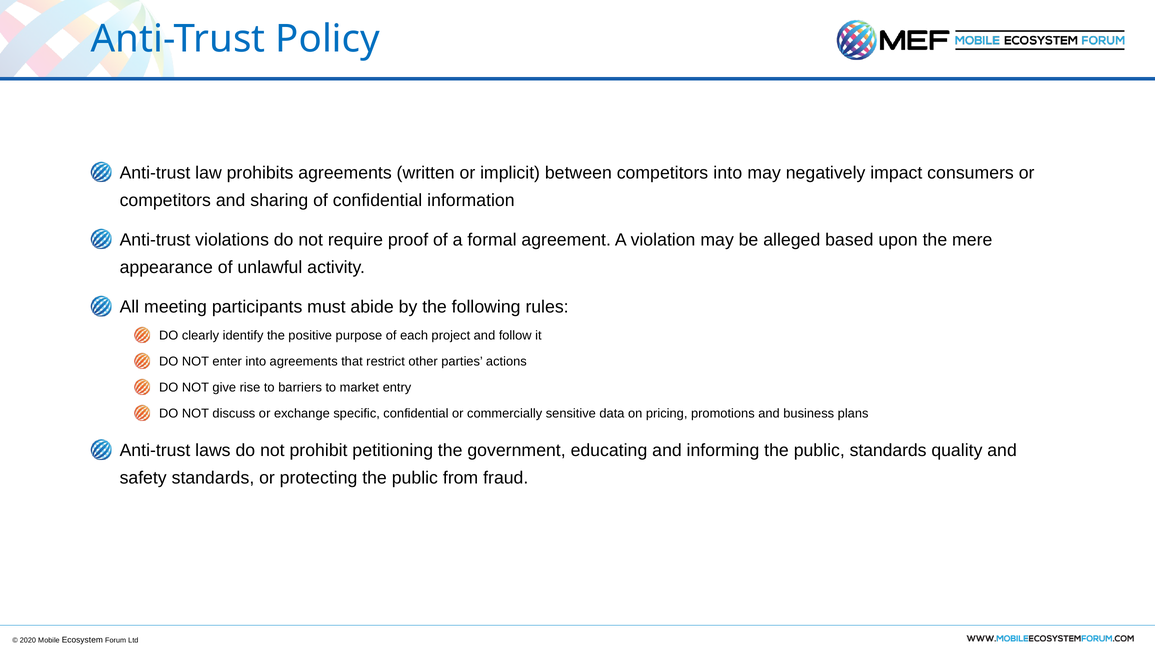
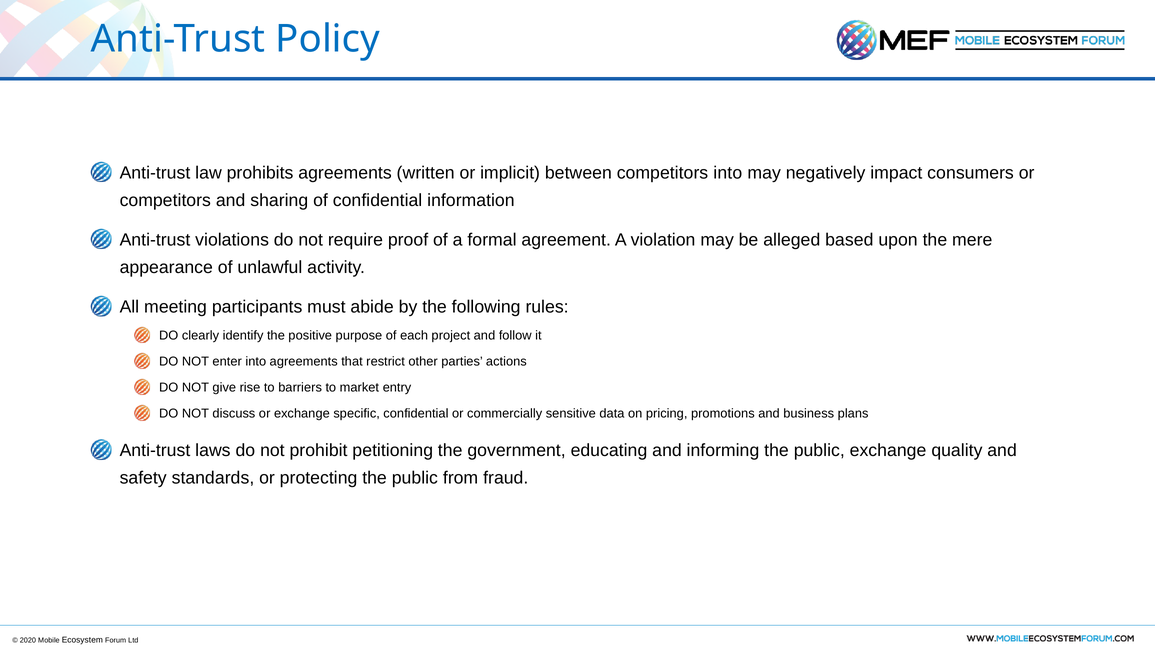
public standards: standards -> exchange
